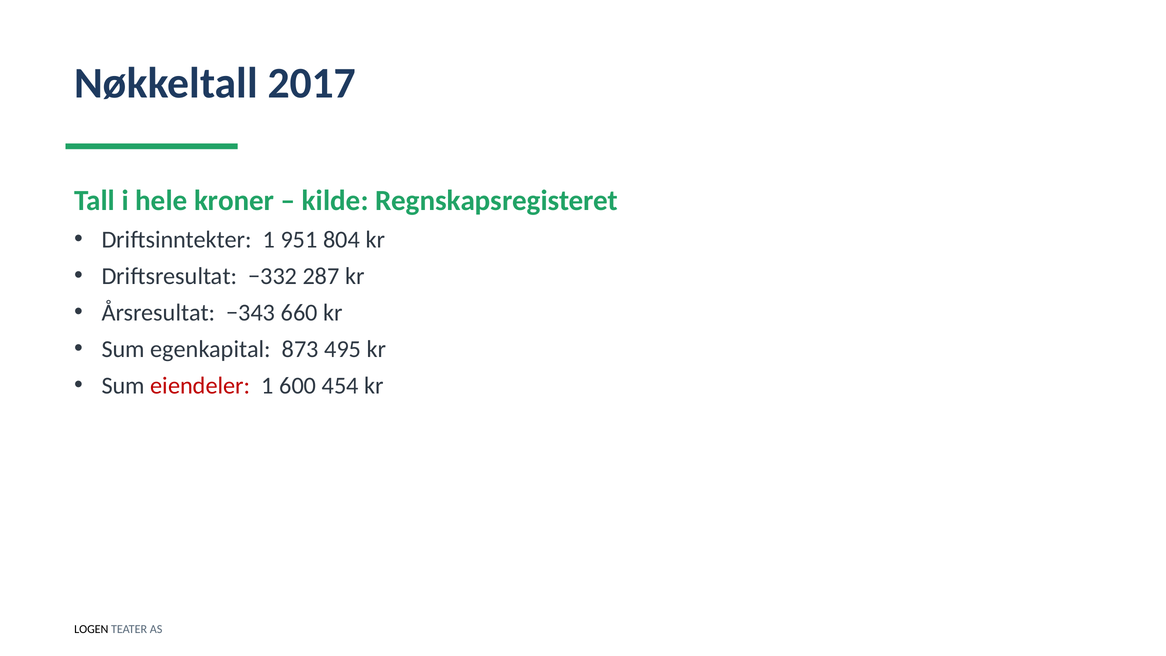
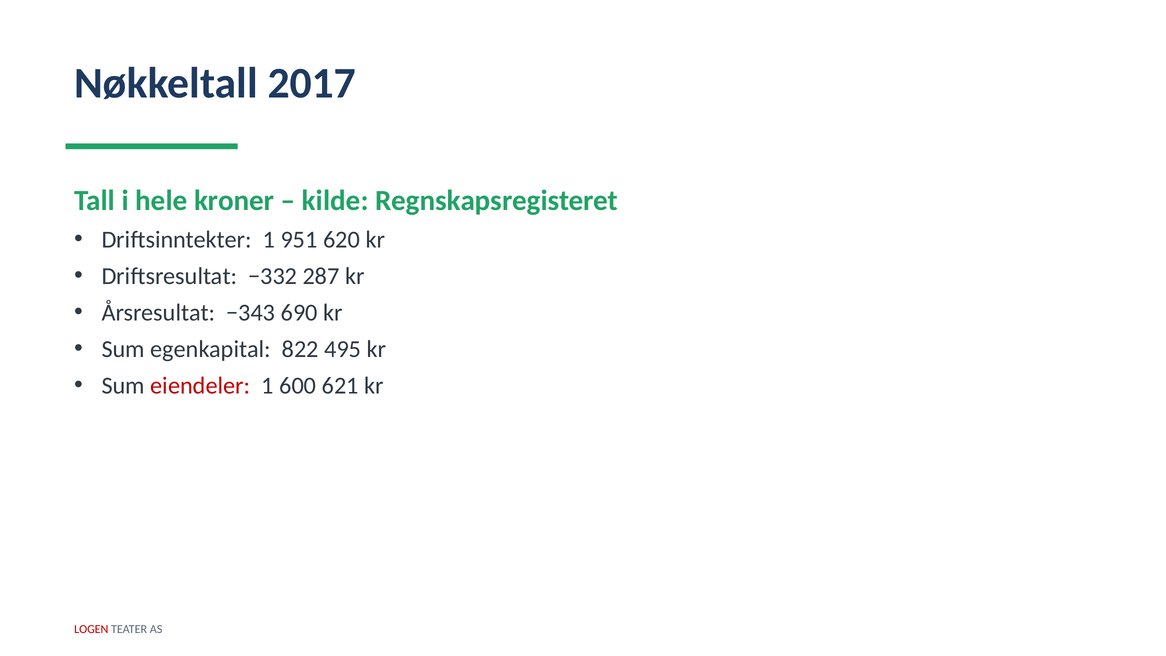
804: 804 -> 620
660: 660 -> 690
873: 873 -> 822
454: 454 -> 621
LOGEN colour: black -> red
